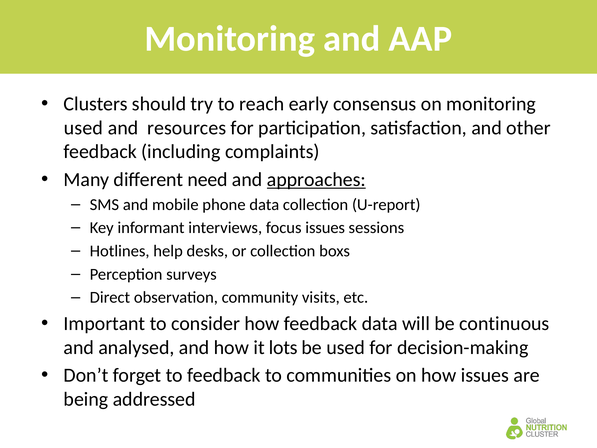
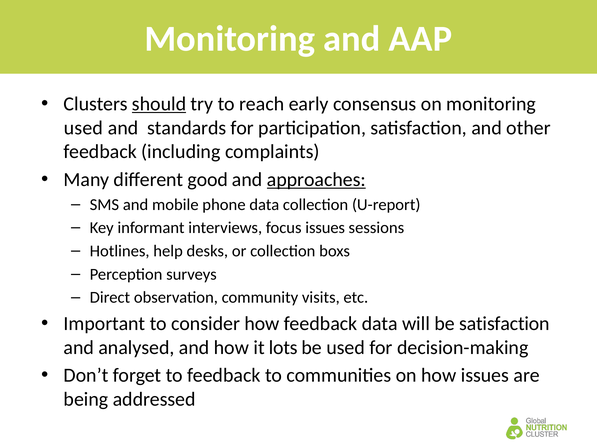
should underline: none -> present
resources: resources -> standards
need: need -> good
be continuous: continuous -> satisfaction
